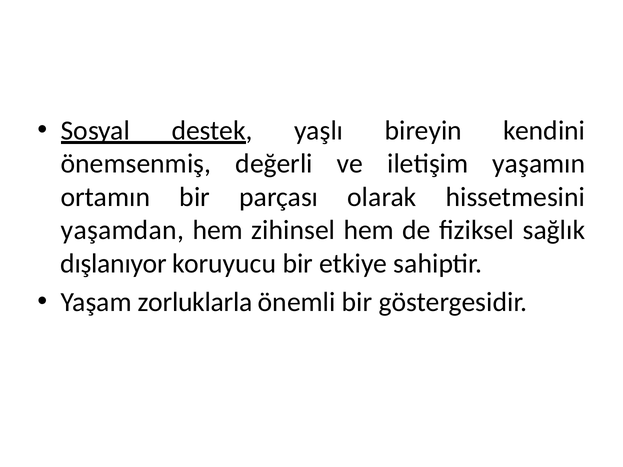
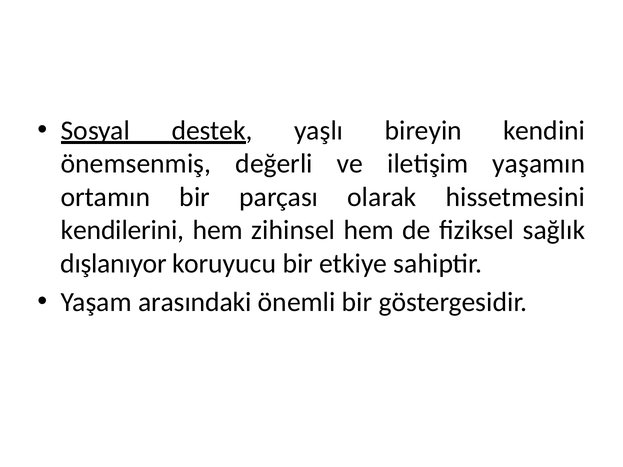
yaşamdan: yaşamdan -> kendilerini
zorluklarla: zorluklarla -> arasındaki
